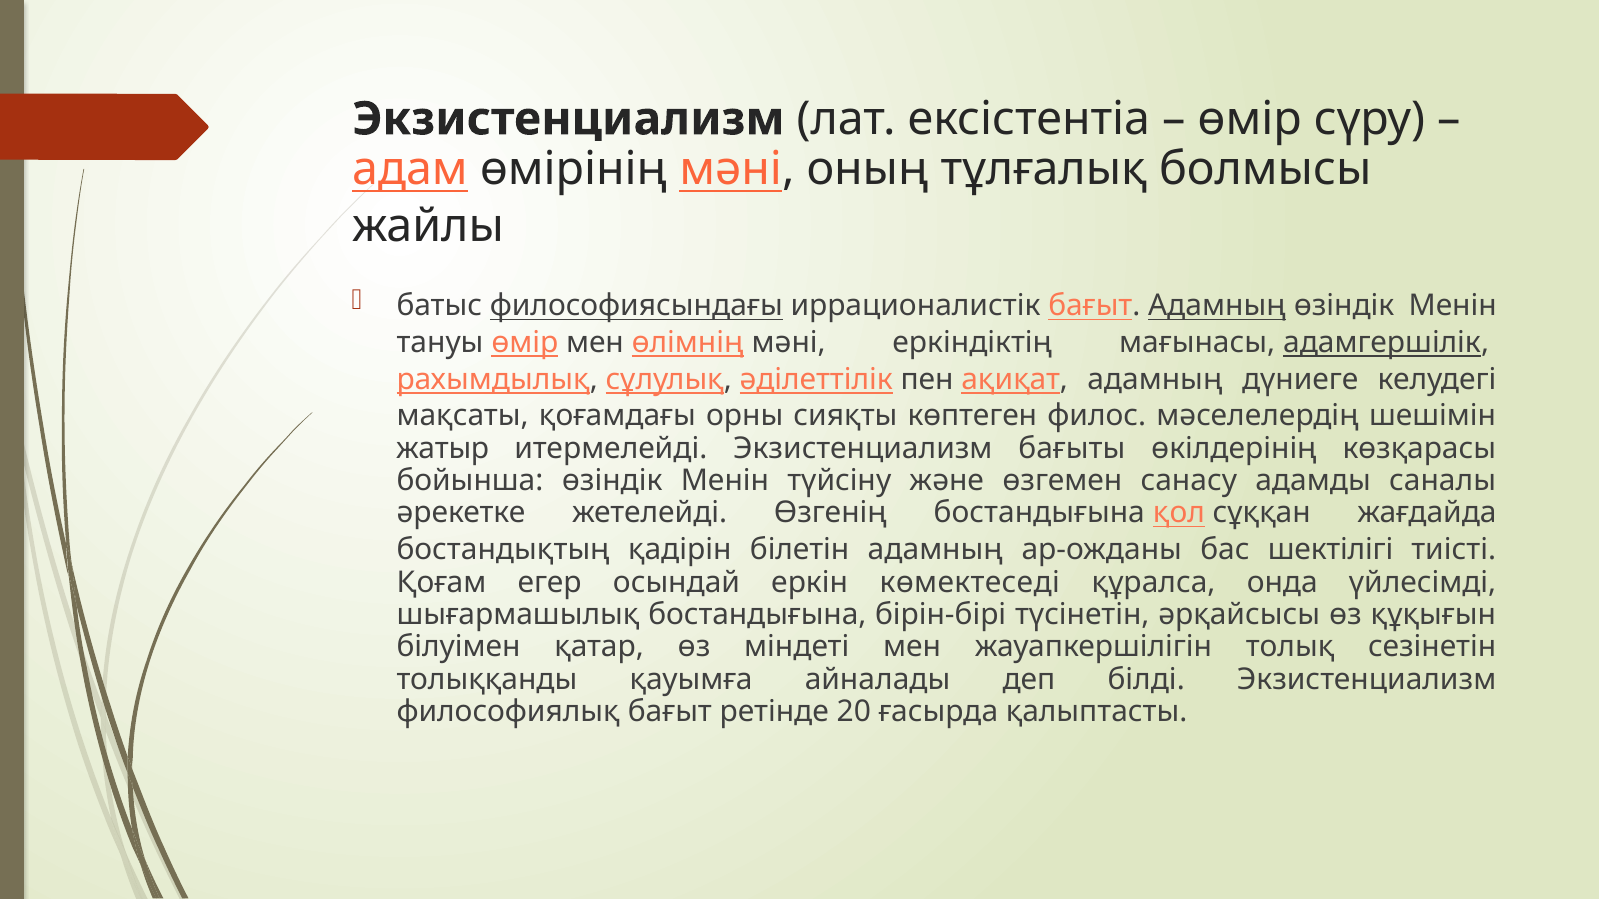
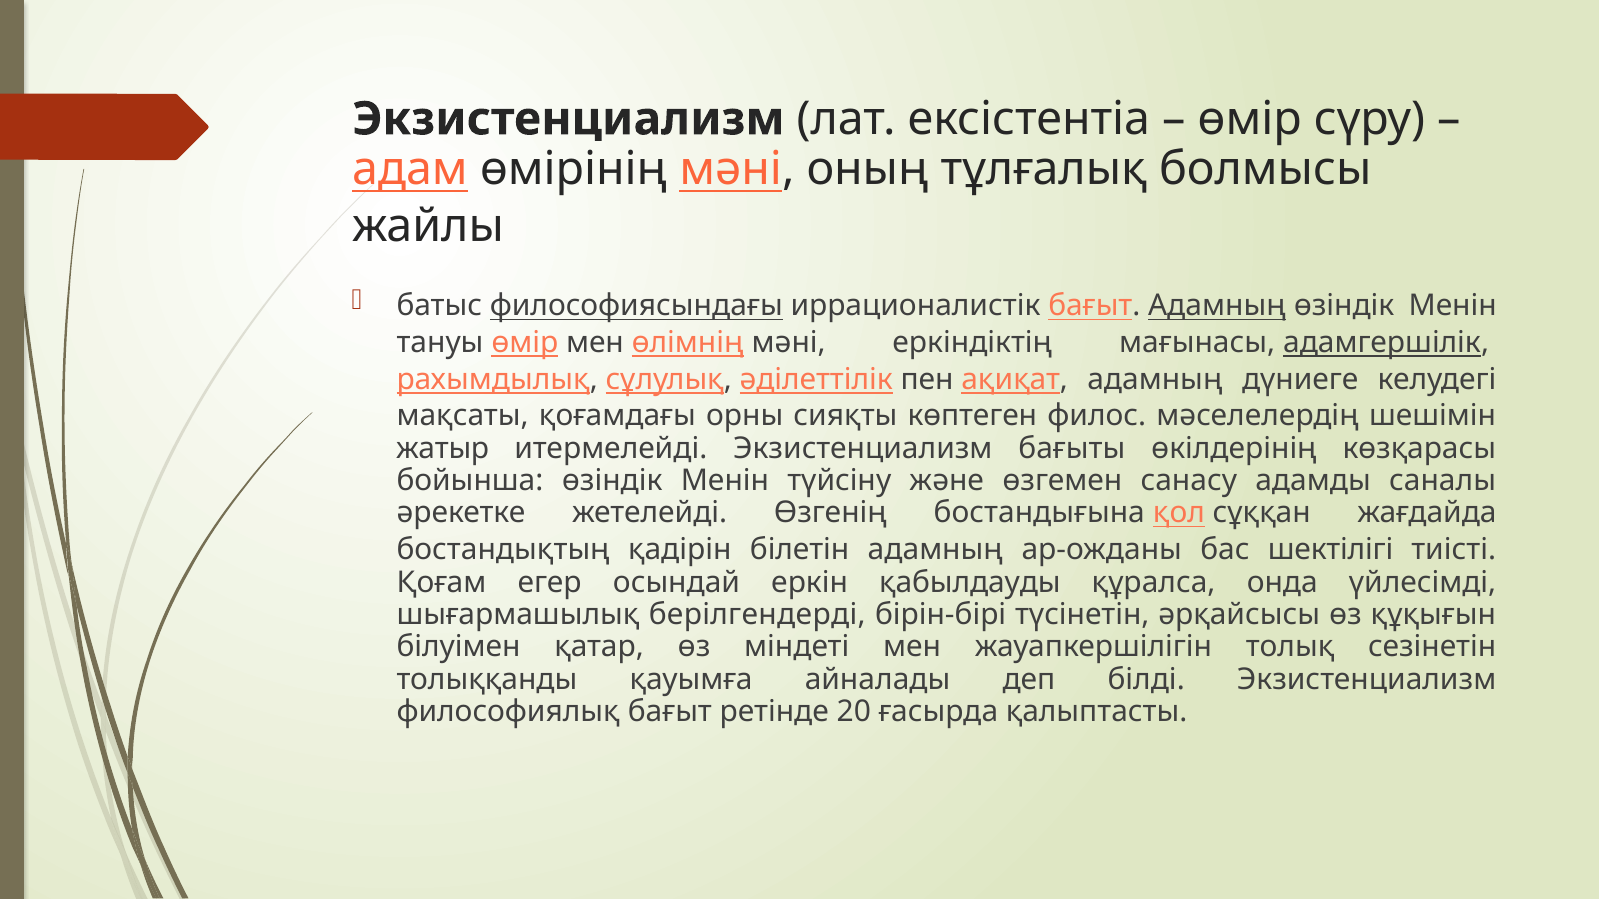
көмектеседі: көмектеседі -> қабылдауды
шығармашылық бостандығына: бостандығына -> берілгендерді
